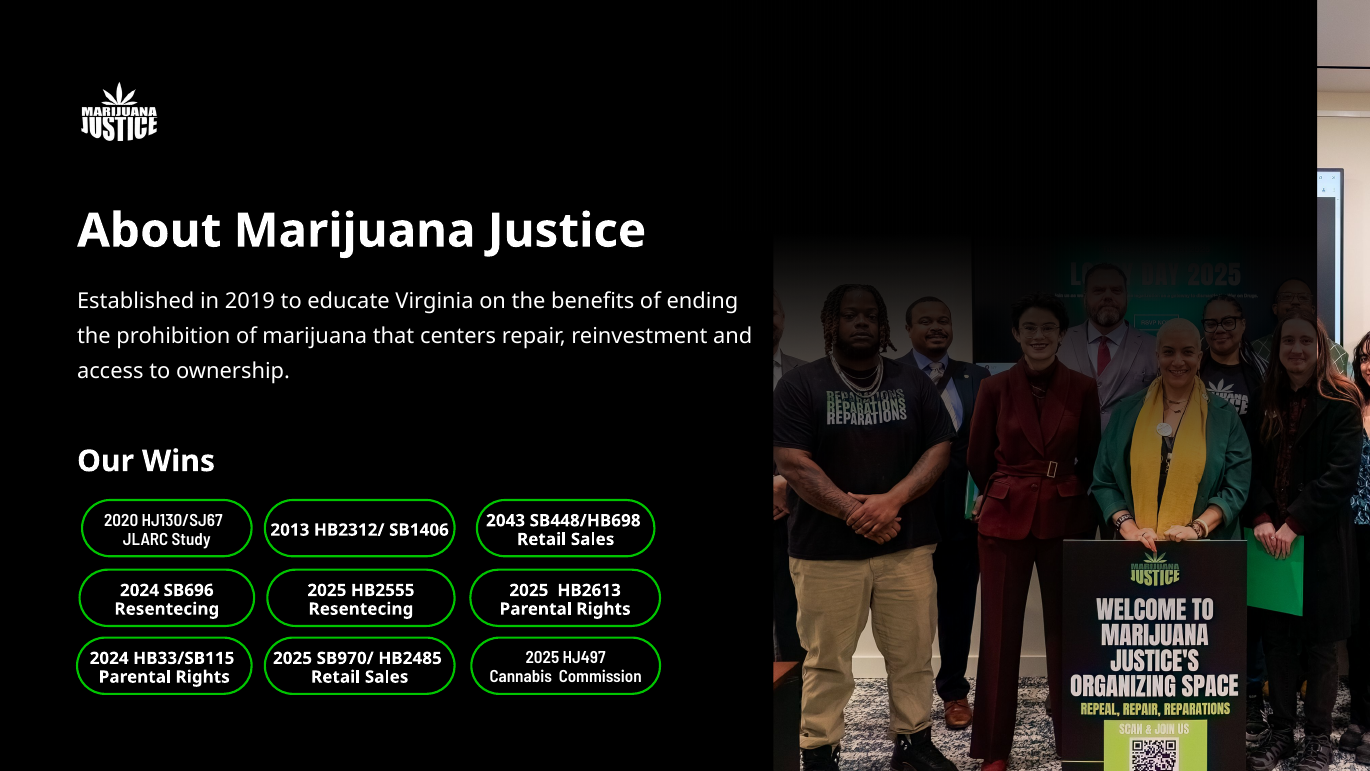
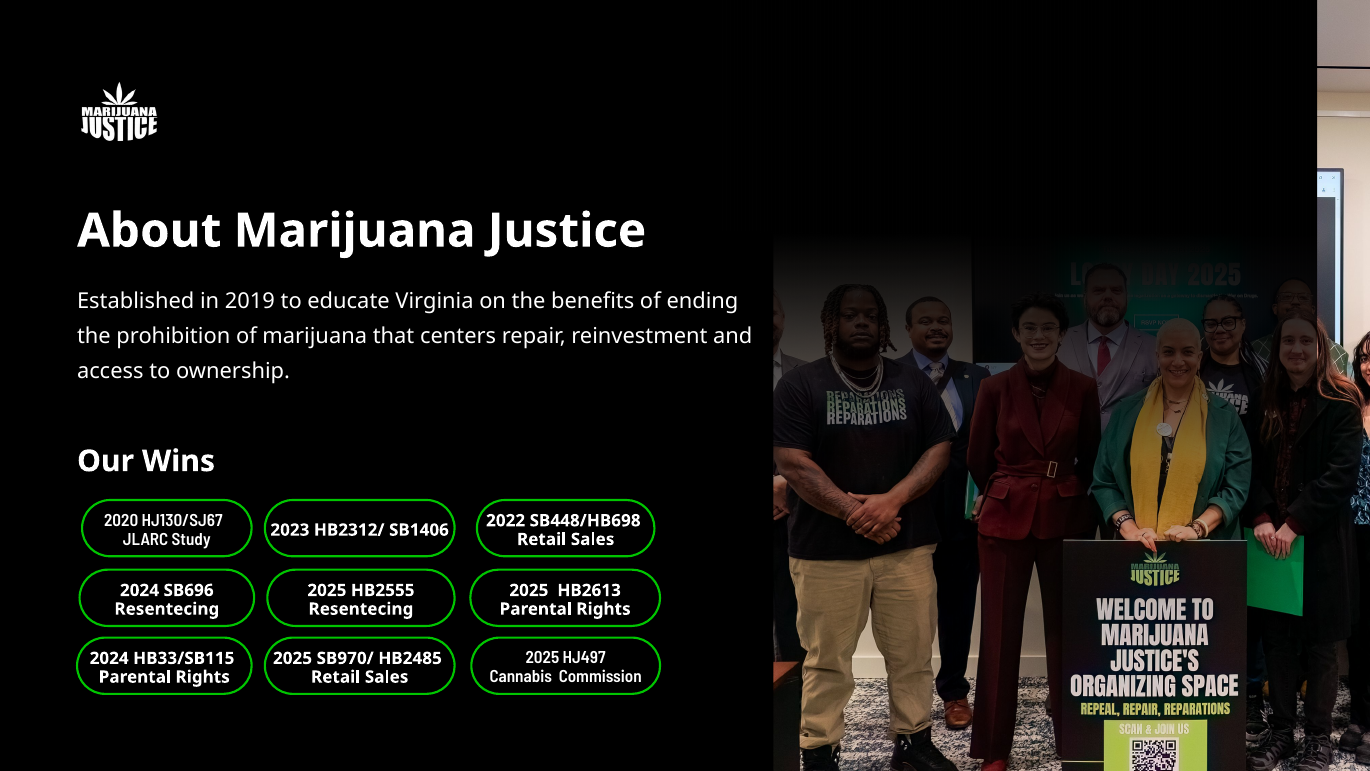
2043: 2043 -> 2022
2013: 2013 -> 2023
